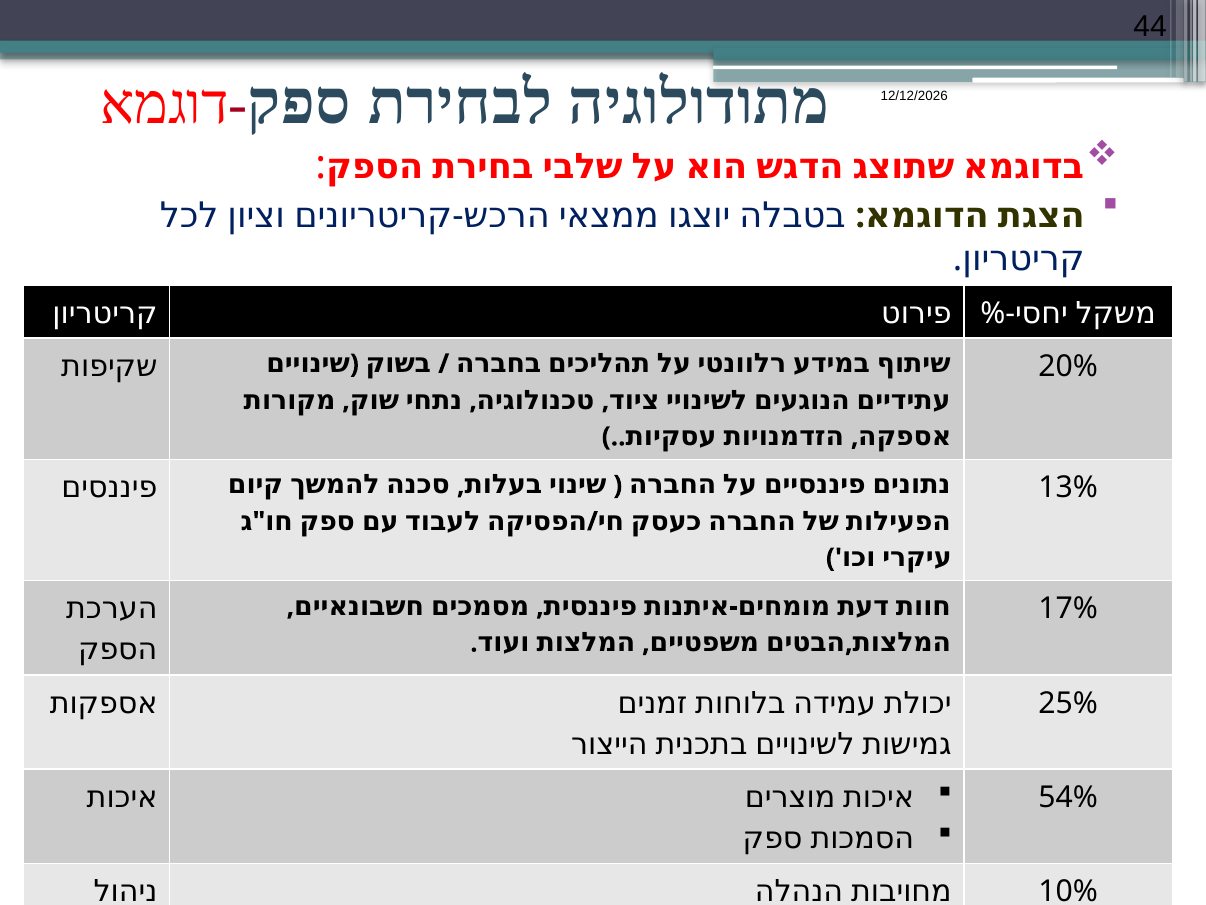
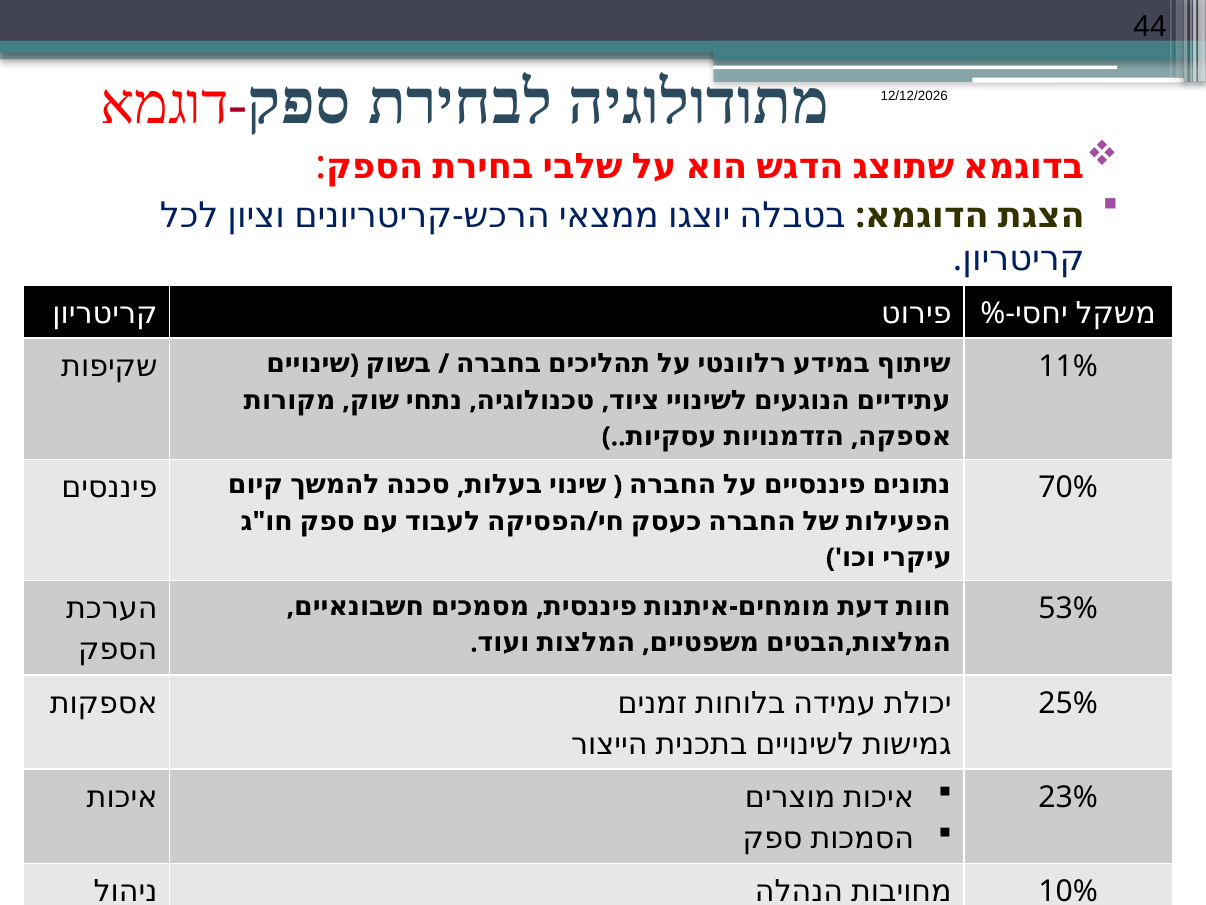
20%: 20% -> 11%
13%: 13% -> 70%
17%: 17% -> 53%
54%: 54% -> 23%
